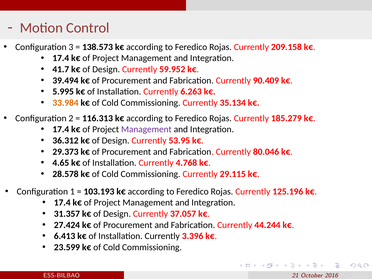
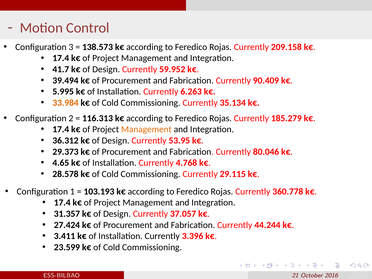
Management at (146, 129) colour: purple -> orange
125.196: 125.196 -> 360.778
6.413: 6.413 -> 3.411
